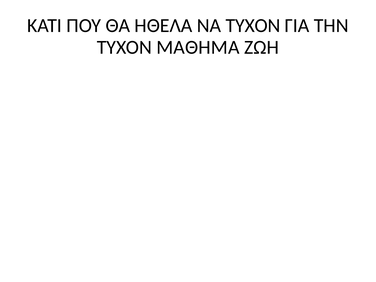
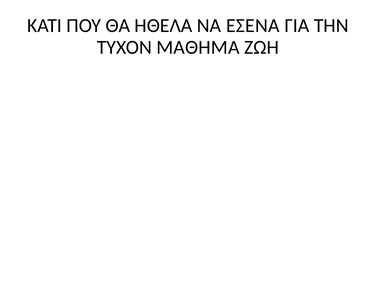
ΝΑ ΤΥΧΟΝ: ΤΥΧΟΝ -> ΕΣΕΝΑ
